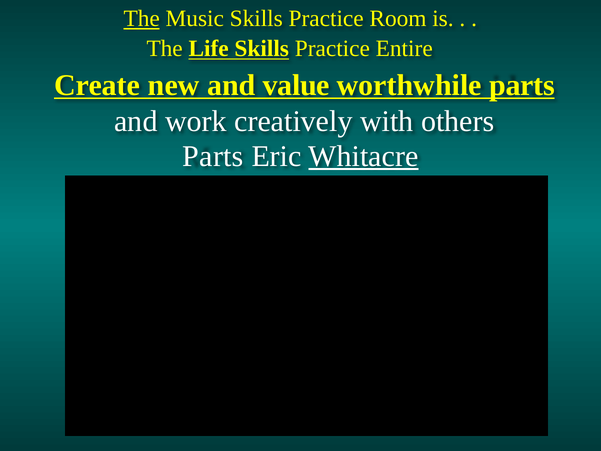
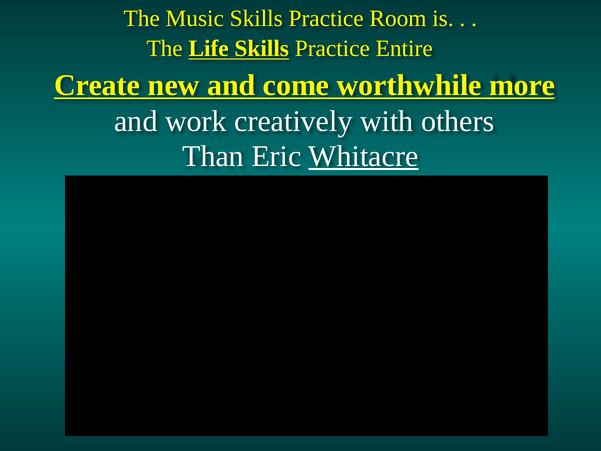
The at (142, 19) underline: present -> none
value: value -> come
worthwhile parts: parts -> more
Parts at (213, 156): Parts -> Than
